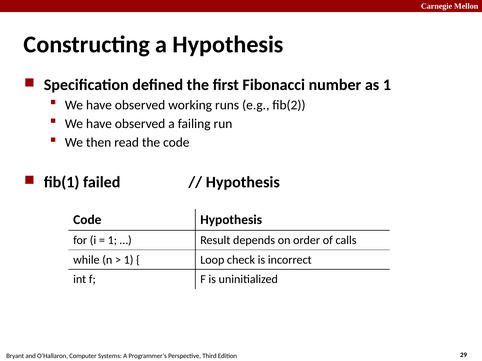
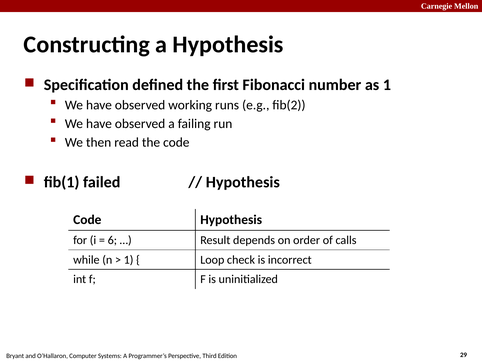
1 at (112, 241): 1 -> 6
